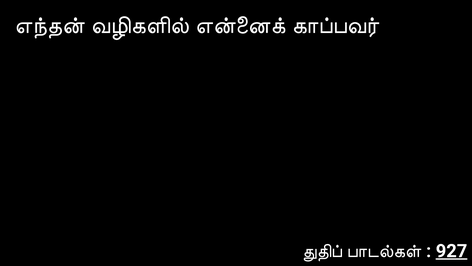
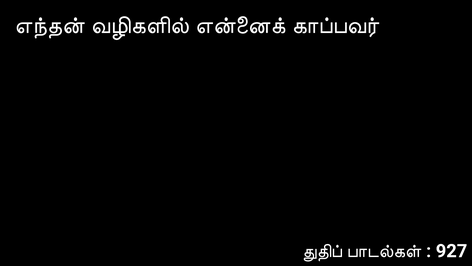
927 underline: present -> none
